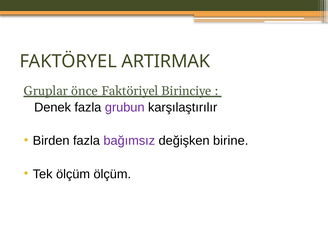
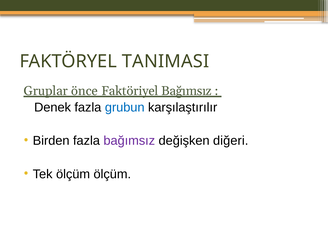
ARTIRMAK: ARTIRMAK -> TANIMASI
Faktöriyel Birinciye: Birinciye -> Bağımsız
grubun colour: purple -> blue
birine: birine -> diğeri
